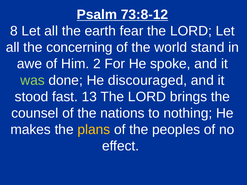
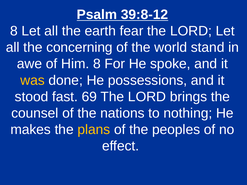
73:8-12: 73:8-12 -> 39:8-12
Him 2: 2 -> 8
was colour: light green -> yellow
discouraged: discouraged -> possessions
13: 13 -> 69
